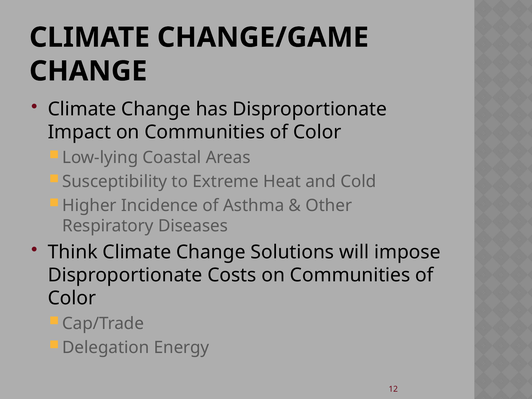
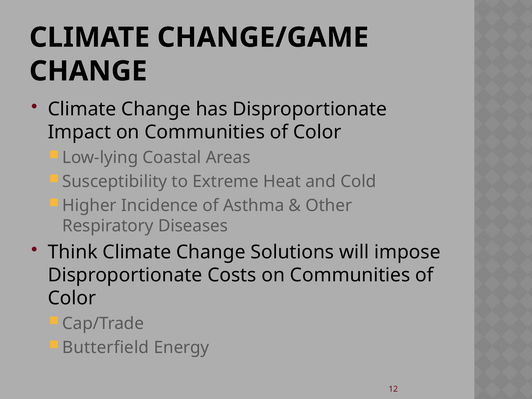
Delegation: Delegation -> Butterfield
